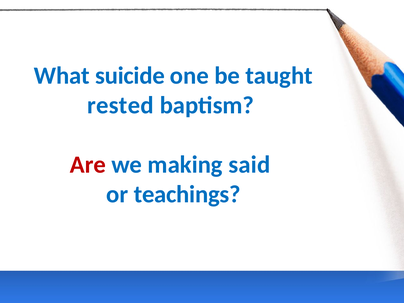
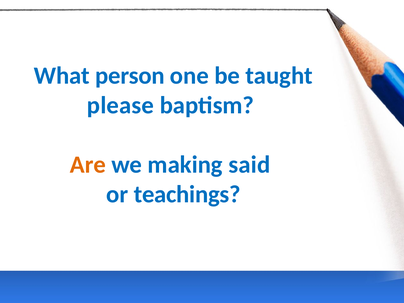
suicide: suicide -> person
rested: rested -> please
Are colour: red -> orange
